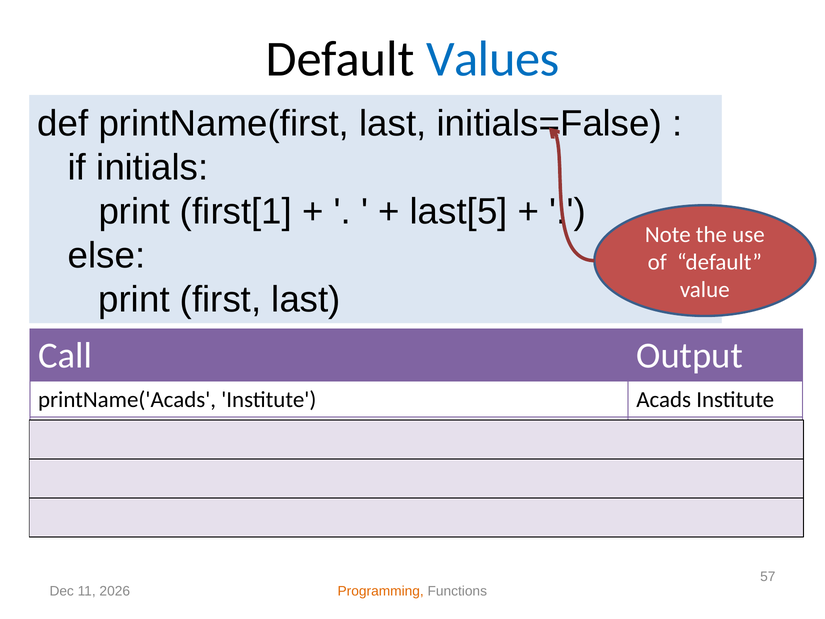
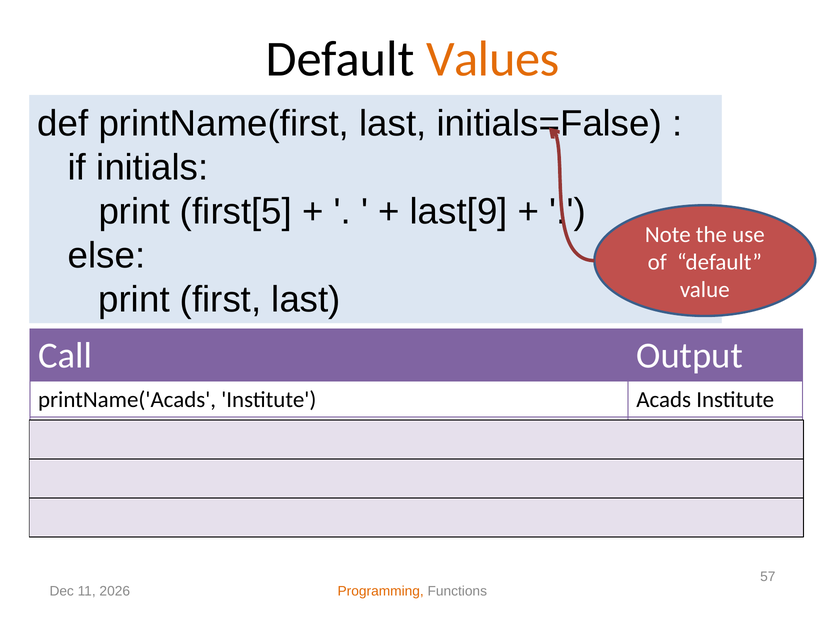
Values colour: blue -> orange
first[1: first[1 -> first[5
last[5: last[5 -> last[9
